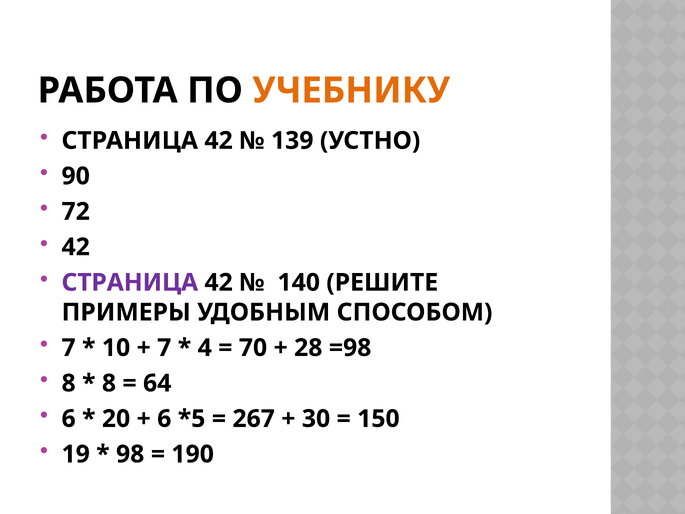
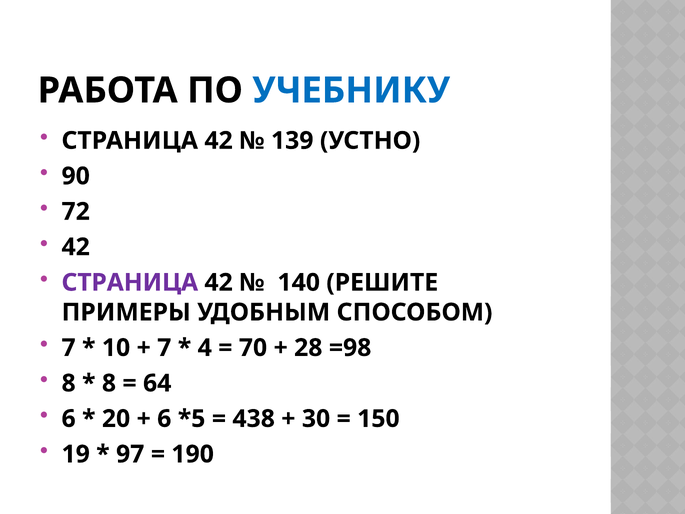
УЧЕБНИКУ colour: orange -> blue
267: 267 -> 438
98: 98 -> 97
